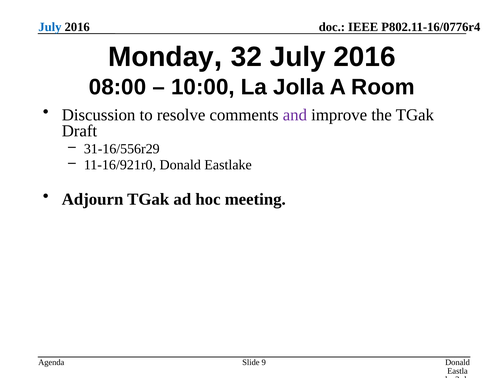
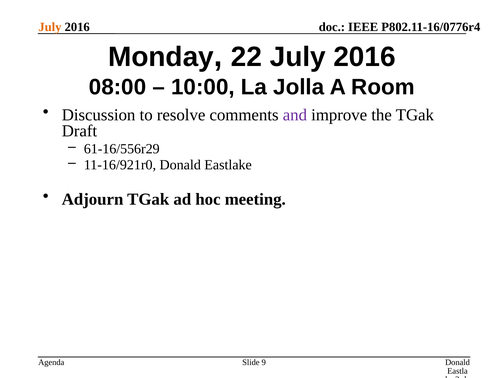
July at (50, 27) colour: blue -> orange
32: 32 -> 22
31-16/556r29: 31-16/556r29 -> 61-16/556r29
